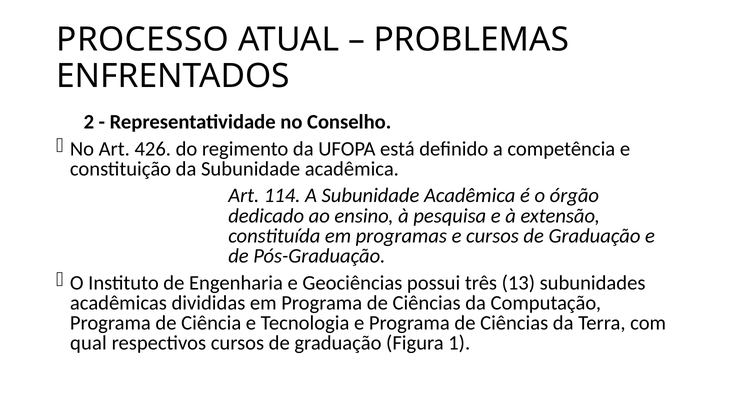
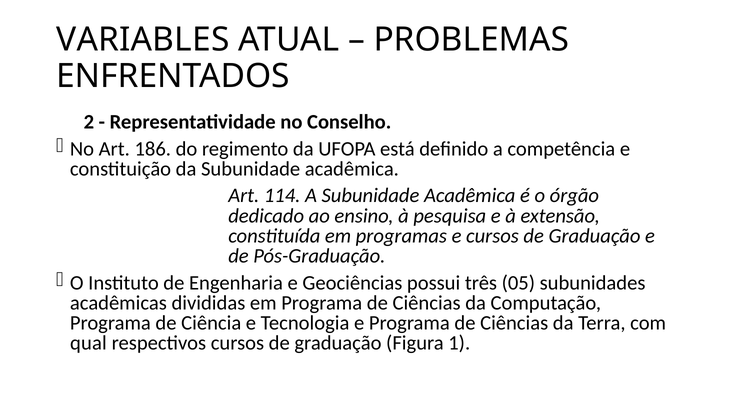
PROCESSO: PROCESSO -> VARIABLES
426: 426 -> 186
13: 13 -> 05
